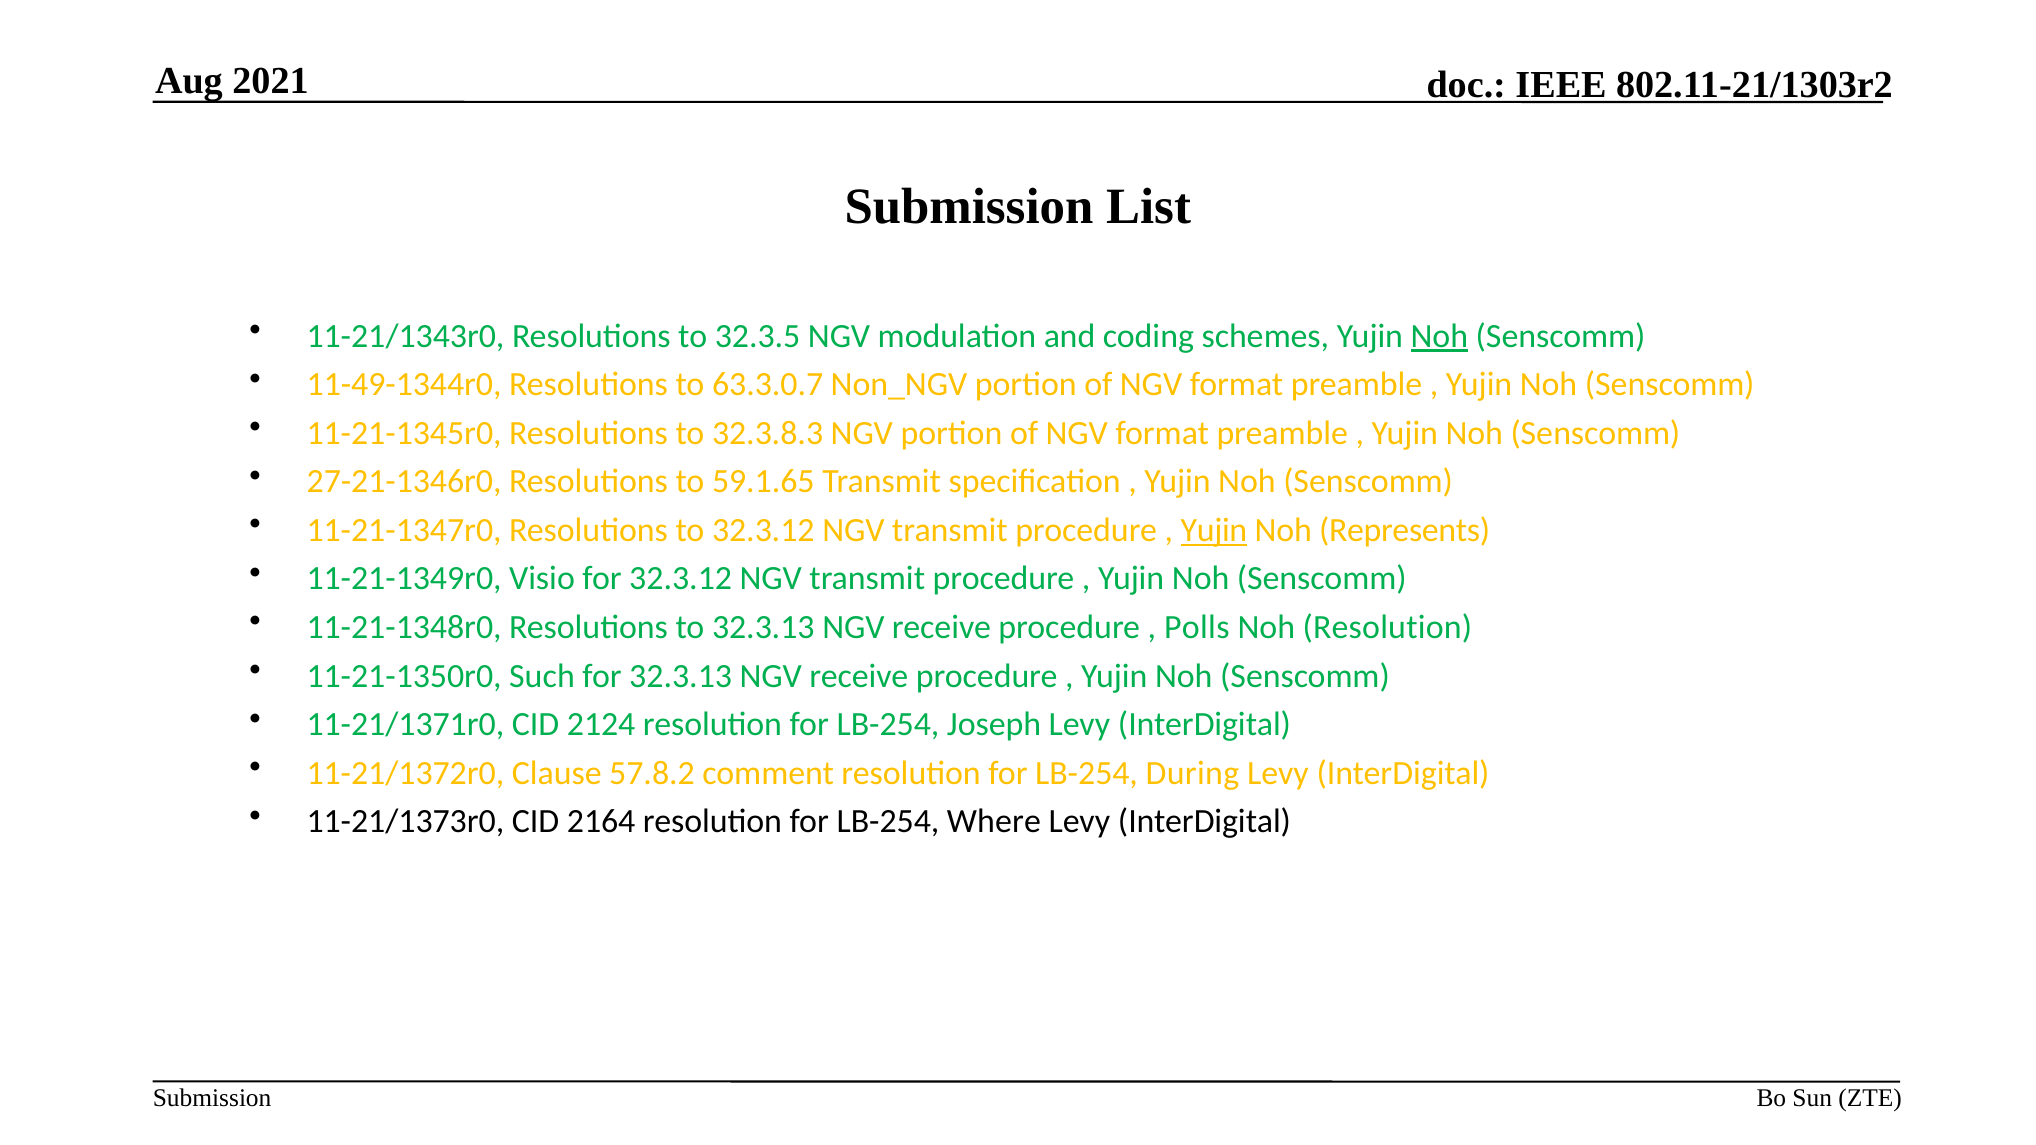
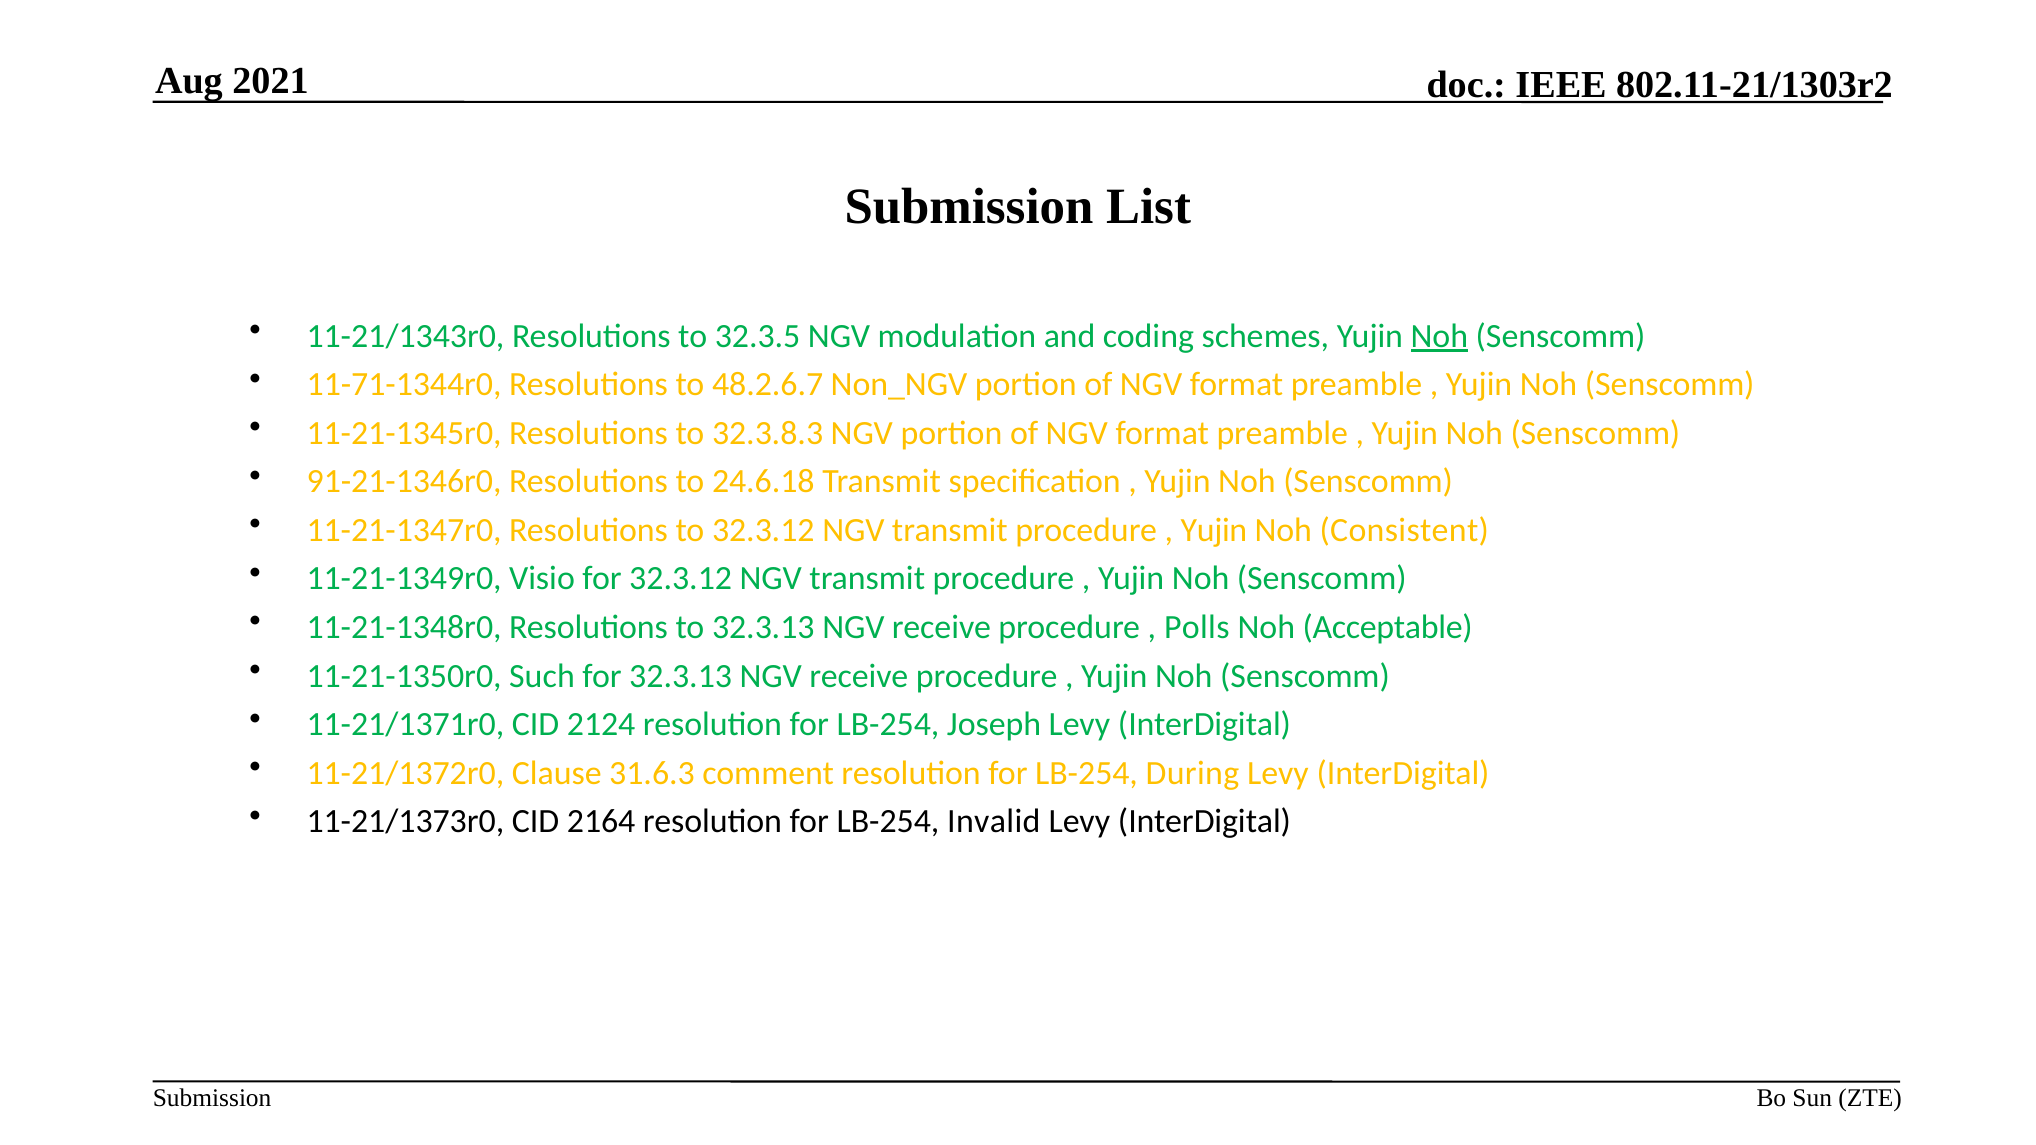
11-49-1344r0: 11-49-1344r0 -> 11-71-1344r0
63.3.0.7: 63.3.0.7 -> 48.2.6.7
27-21-1346r0: 27-21-1346r0 -> 91-21-1346r0
59.1.65: 59.1.65 -> 24.6.18
Yujin at (1214, 530) underline: present -> none
Represents: Represents -> Consistent
Noh Resolution: Resolution -> Acceptable
57.8.2: 57.8.2 -> 31.6.3
Where: Where -> Invalid
